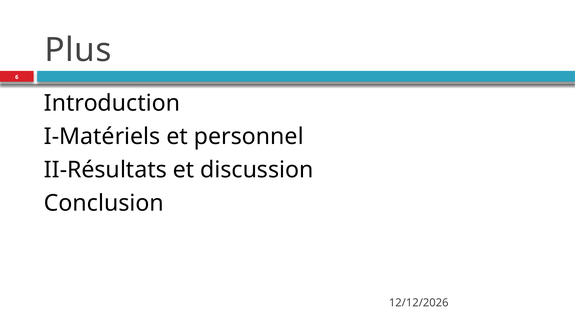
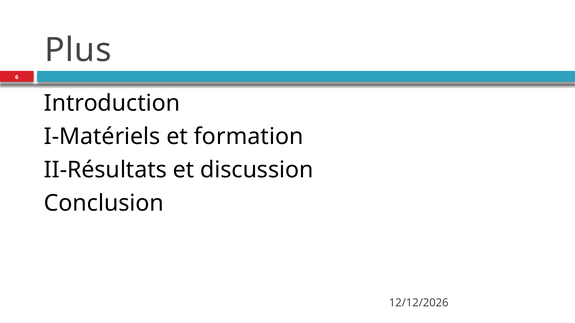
personnel: personnel -> formation
